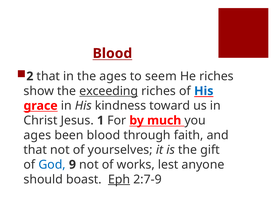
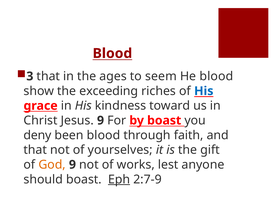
2: 2 -> 3
He riches: riches -> blood
exceeding underline: present -> none
Jesus 1: 1 -> 9
by much: much -> boast
ages at (37, 136): ages -> deny
God colour: blue -> orange
